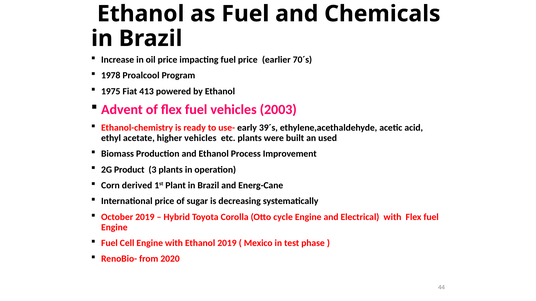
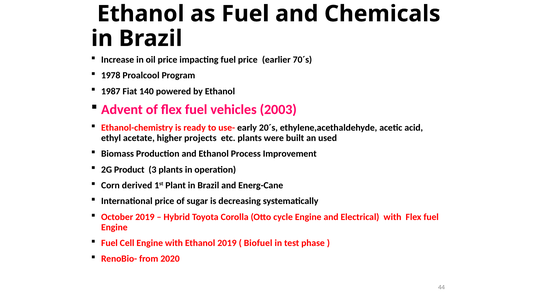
1975: 1975 -> 1987
413: 413 -> 140
39´s: 39´s -> 20´s
higher vehicles: vehicles -> projects
Mexico: Mexico -> Biofuel
